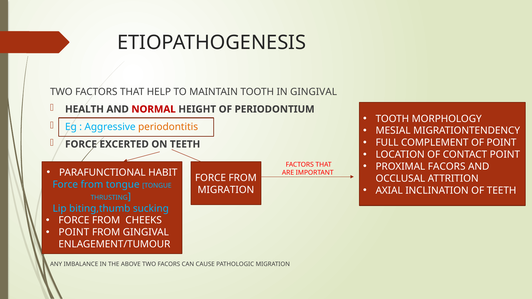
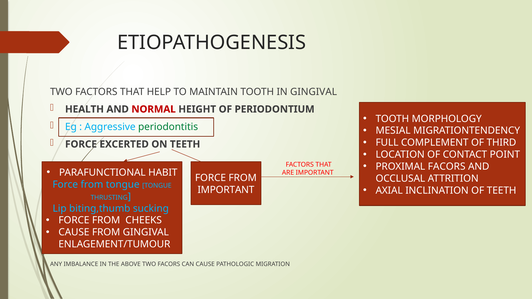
periodontitis colour: orange -> green
OF POINT: POINT -> THIRD
MIGRATION at (226, 190): MIGRATION -> IMPORTANT
POINT at (74, 232): POINT -> CAUSE
